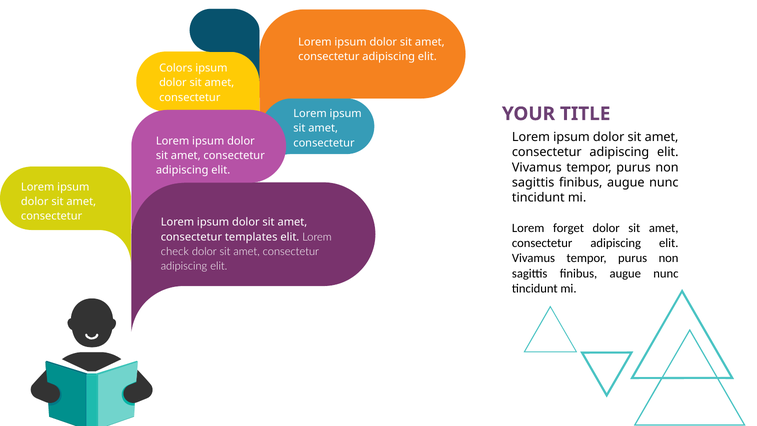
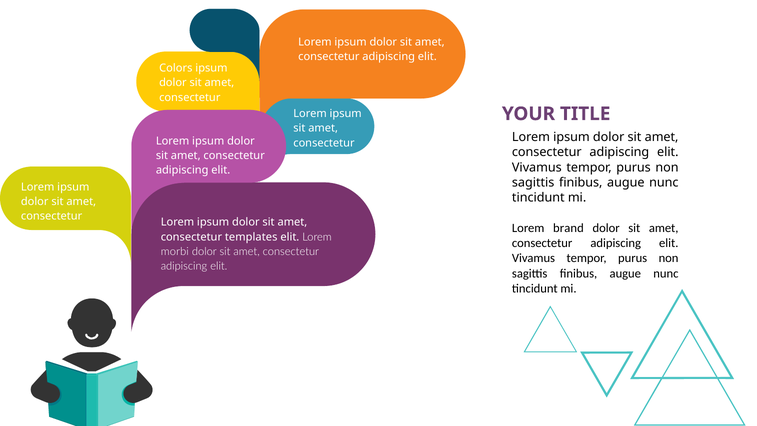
forget: forget -> brand
check: check -> morbi
